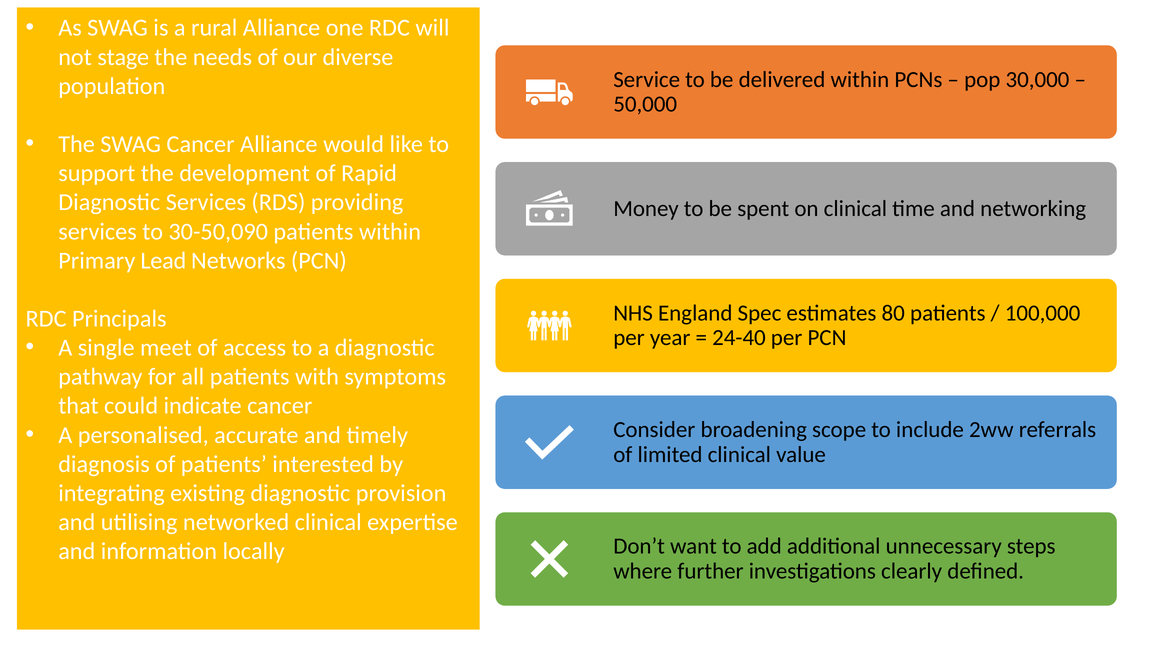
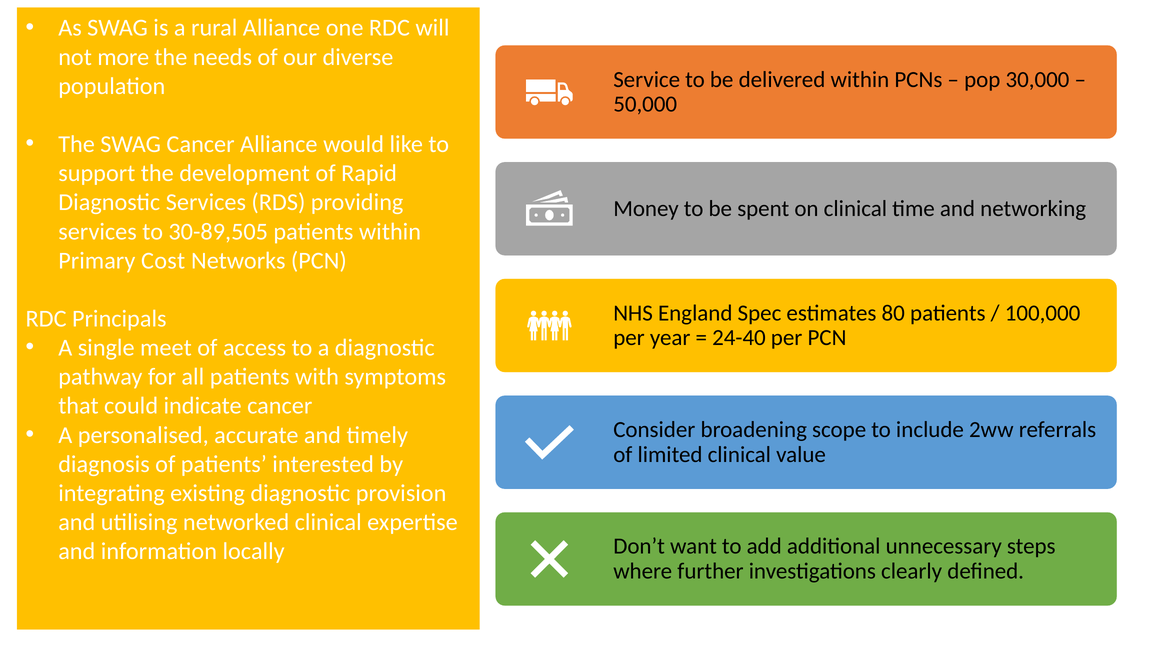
stage: stage -> more
30-50,090: 30-50,090 -> 30-89,505
Lead: Lead -> Cost
